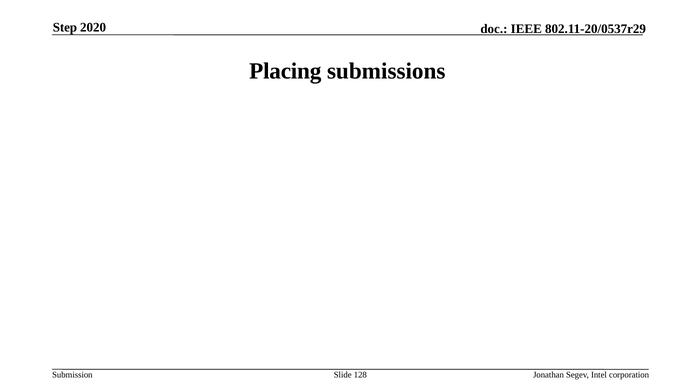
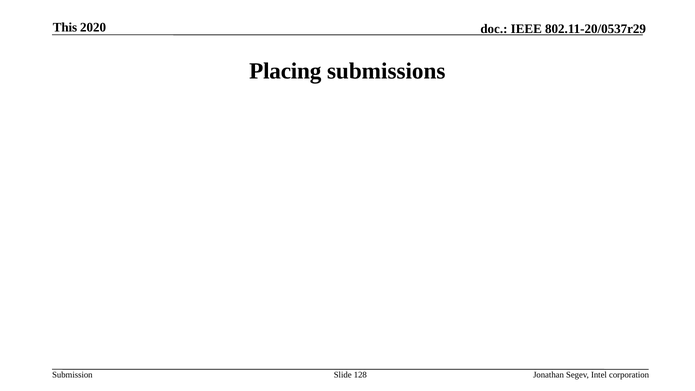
Step: Step -> This
